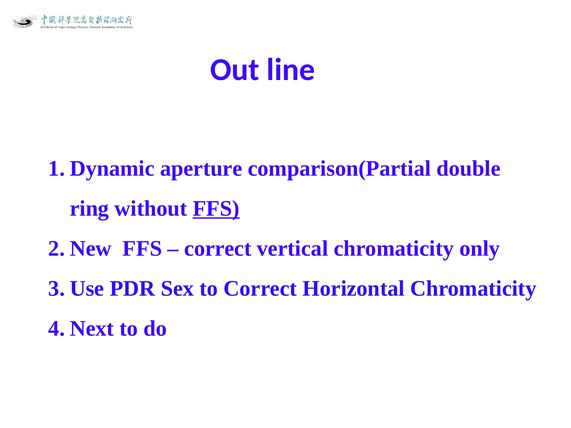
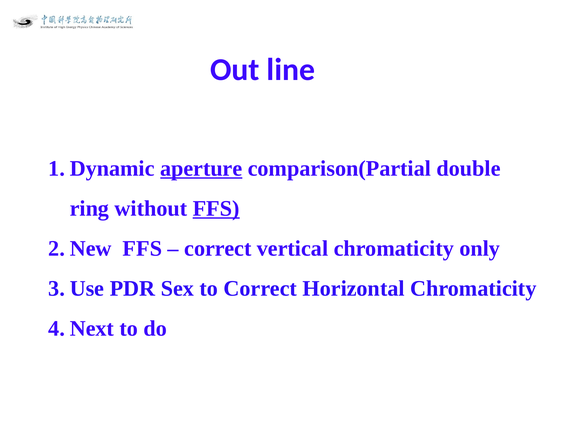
aperture underline: none -> present
